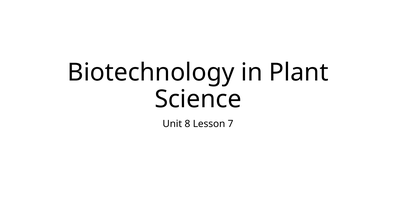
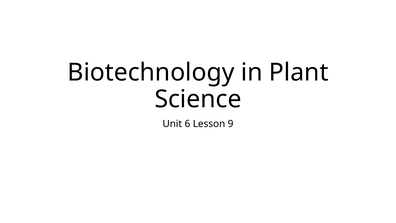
8: 8 -> 6
7: 7 -> 9
